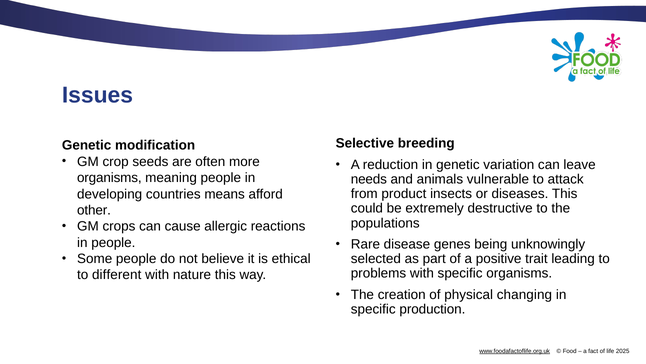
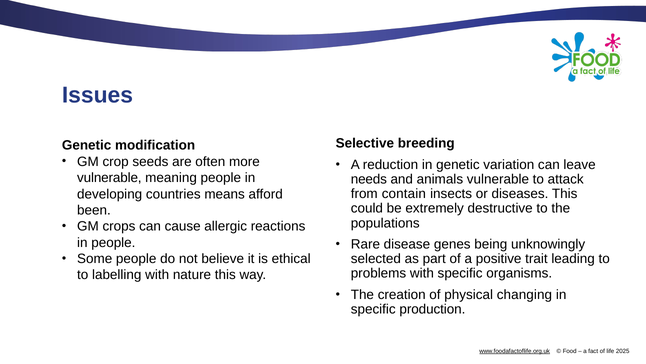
organisms at (109, 178): organisms -> vulnerable
product: product -> contain
other: other -> been
different: different -> labelling
